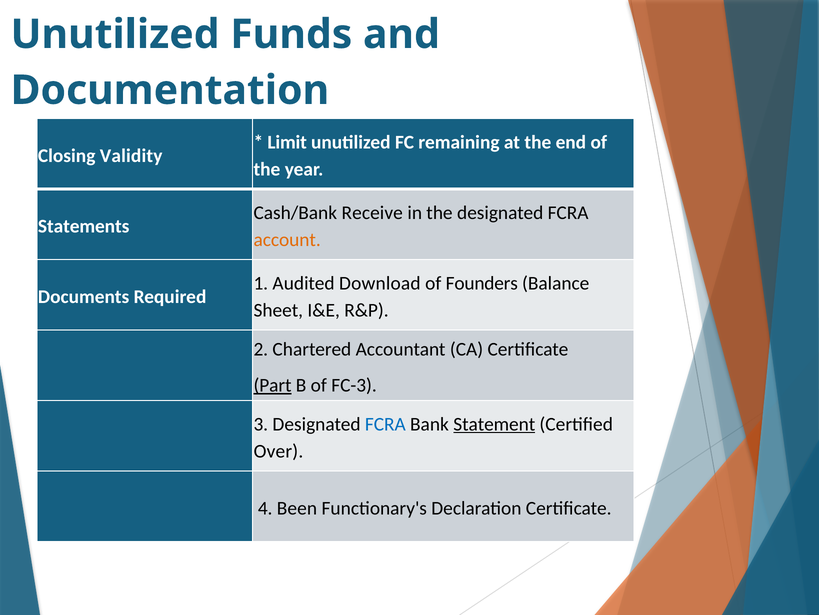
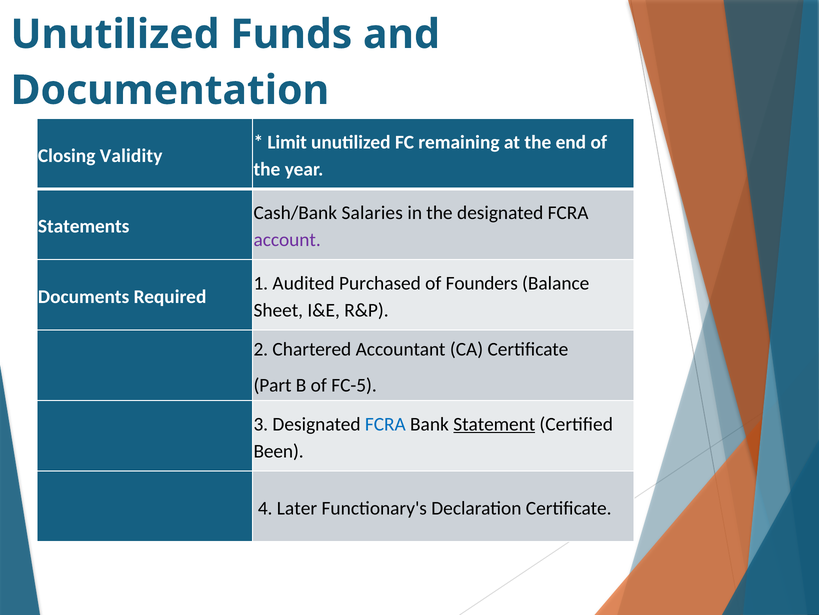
Receive: Receive -> Salaries
account colour: orange -> purple
Download: Download -> Purchased
Part underline: present -> none
FC-3: FC-3 -> FC-5
Over: Over -> Been
Been: Been -> Later
